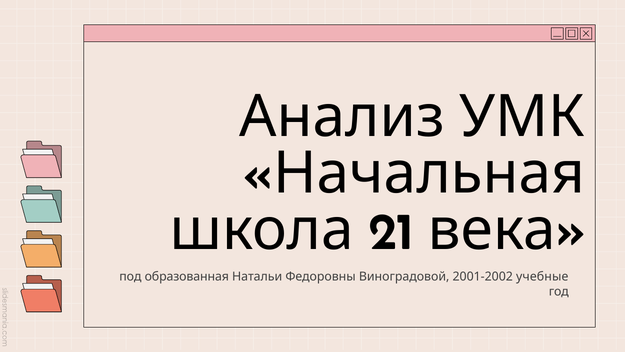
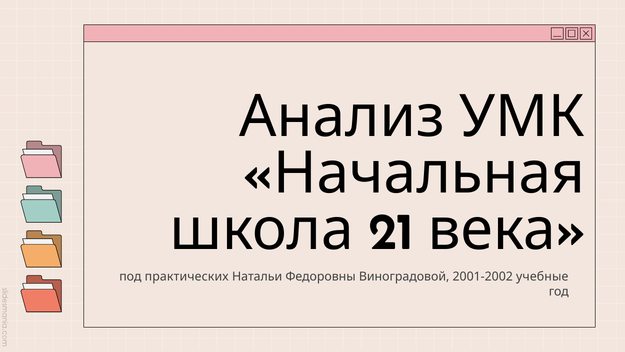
образованная: образованная -> практических
